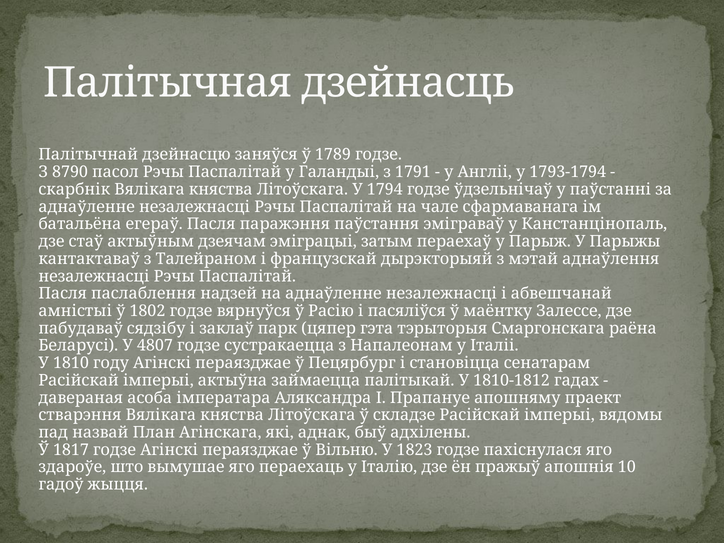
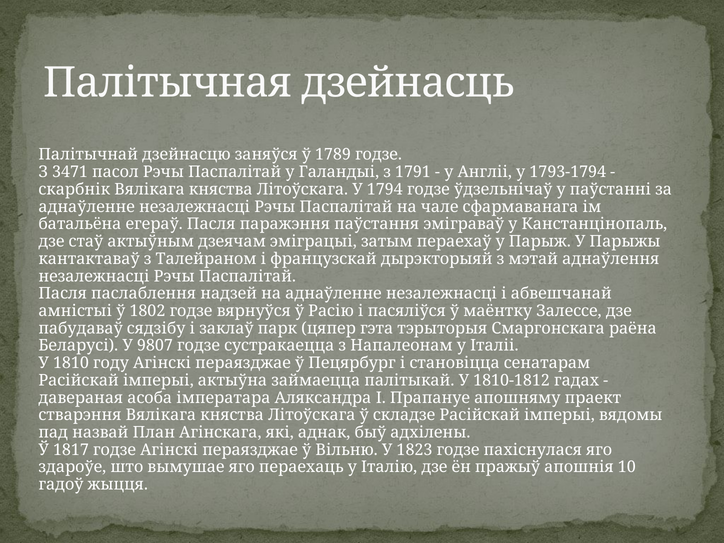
8790: 8790 -> 3471
4807: 4807 -> 9807
